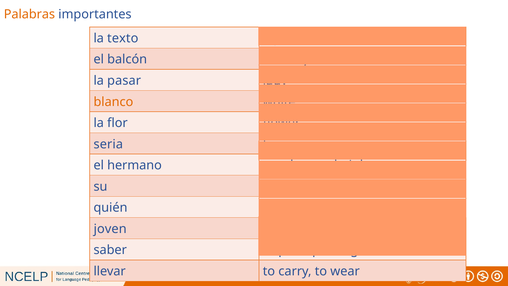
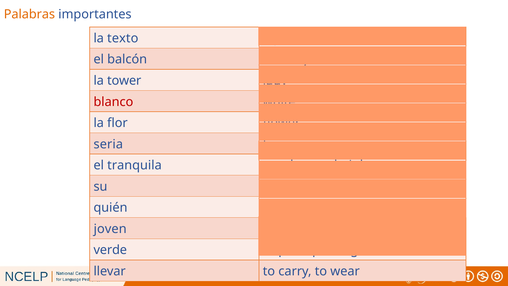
la pasar: pasar -> tower
blanco colour: orange -> red
hermano: hermano -> tranquila
saber: saber -> verde
